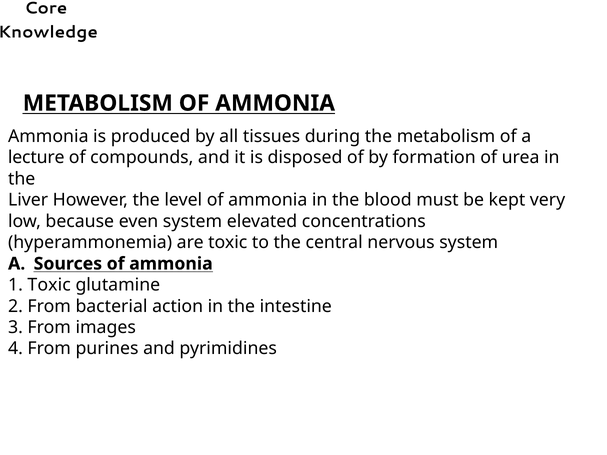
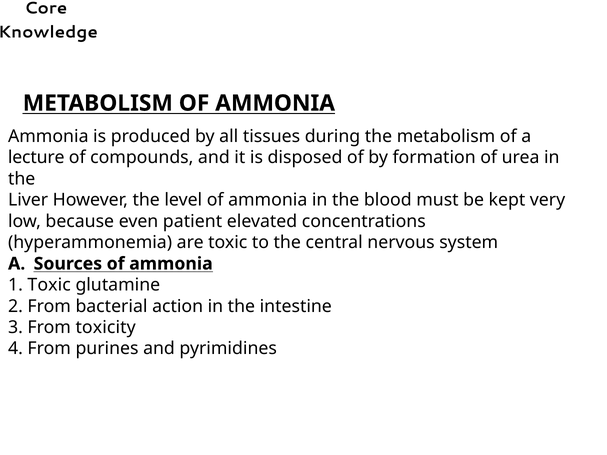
even system: system -> patient
images: images -> toxicity
